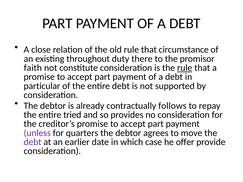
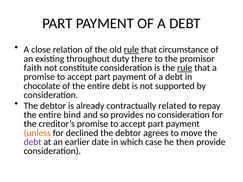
rule at (131, 50) underline: none -> present
particular: particular -> chocolate
follows: follows -> related
tried: tried -> bind
unless colour: purple -> orange
quarters: quarters -> declined
offer: offer -> then
